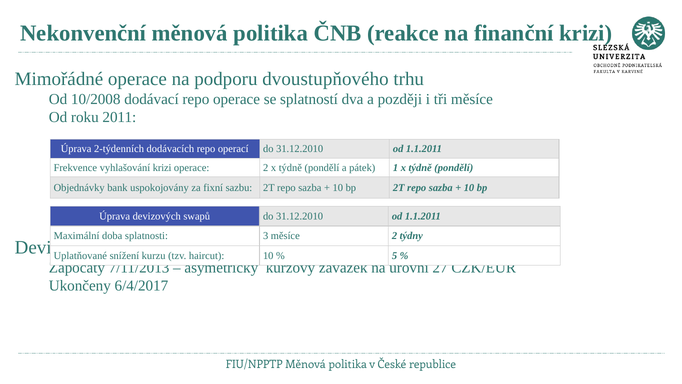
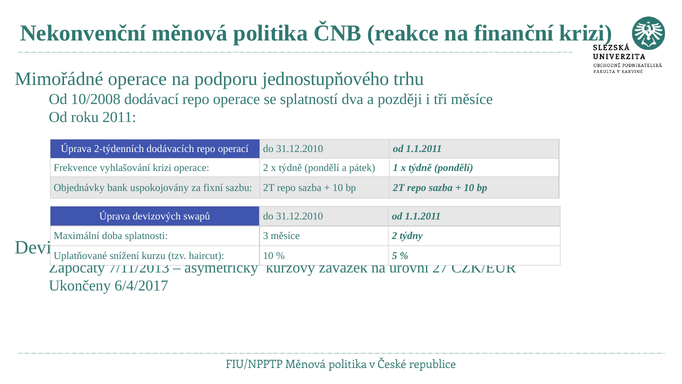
dvoustupňového: dvoustupňového -> jednostupňového
